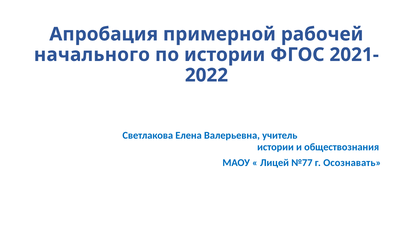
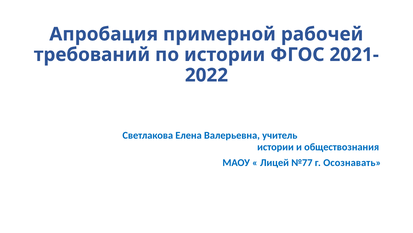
начального: начального -> требований
